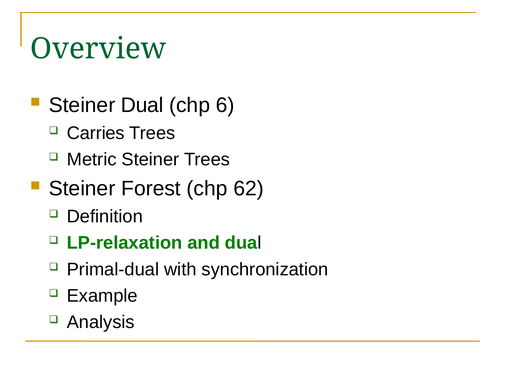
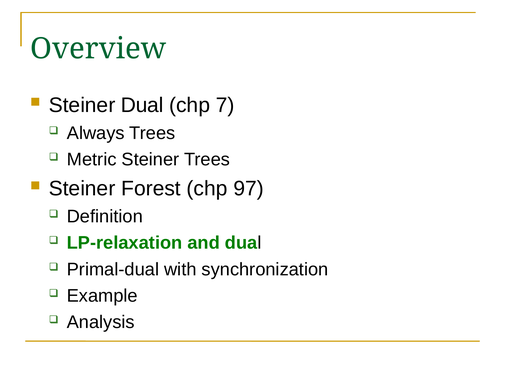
6: 6 -> 7
Carries: Carries -> Always
62: 62 -> 97
